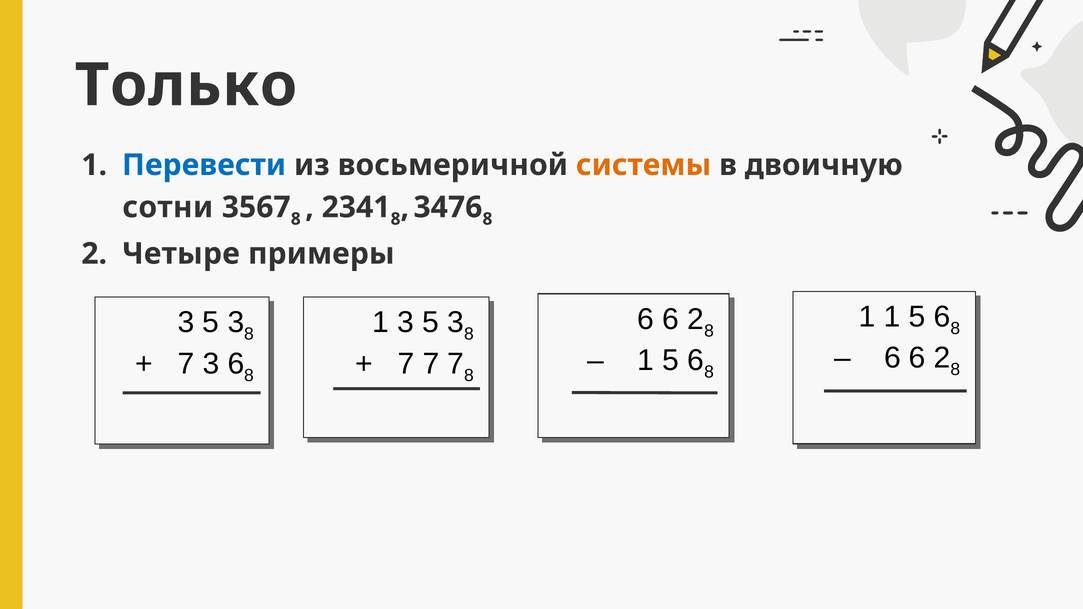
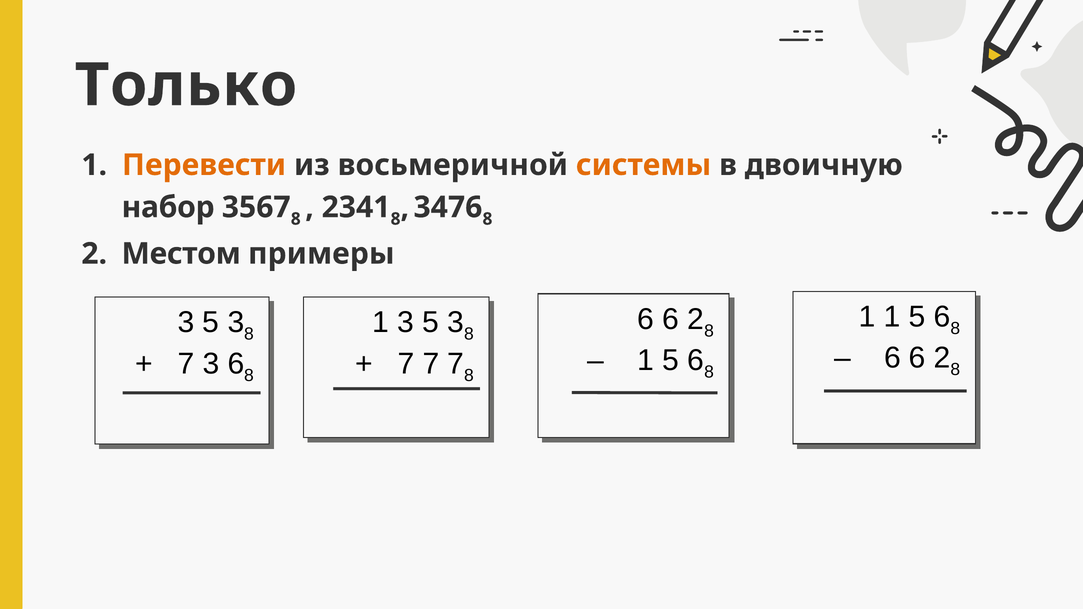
Перевести colour: blue -> orange
сотни: сотни -> набор
Четыре: Четыре -> Местом
